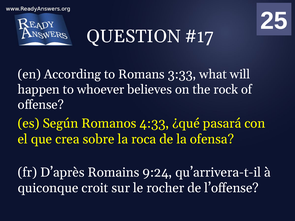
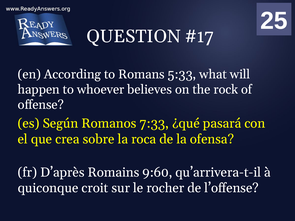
3:33: 3:33 -> 5:33
4:33: 4:33 -> 7:33
9:24: 9:24 -> 9:60
